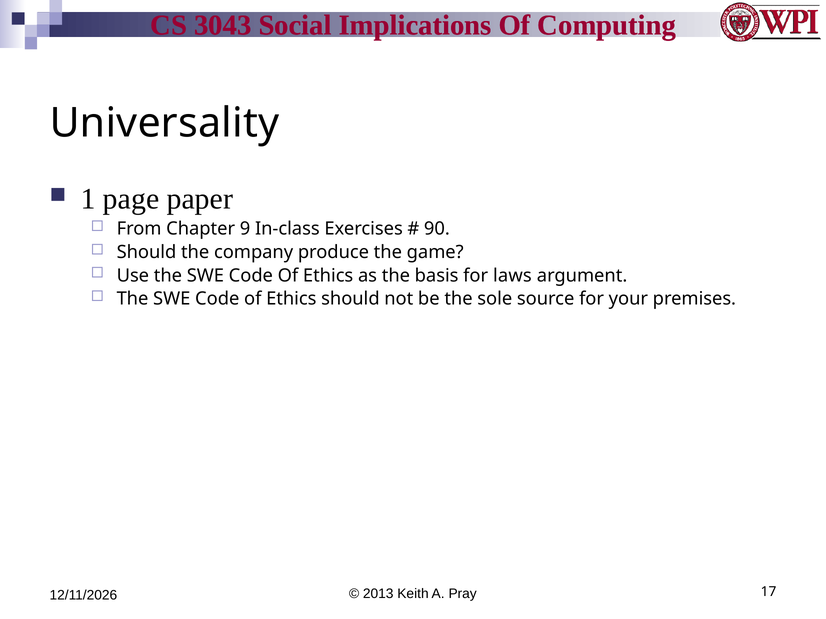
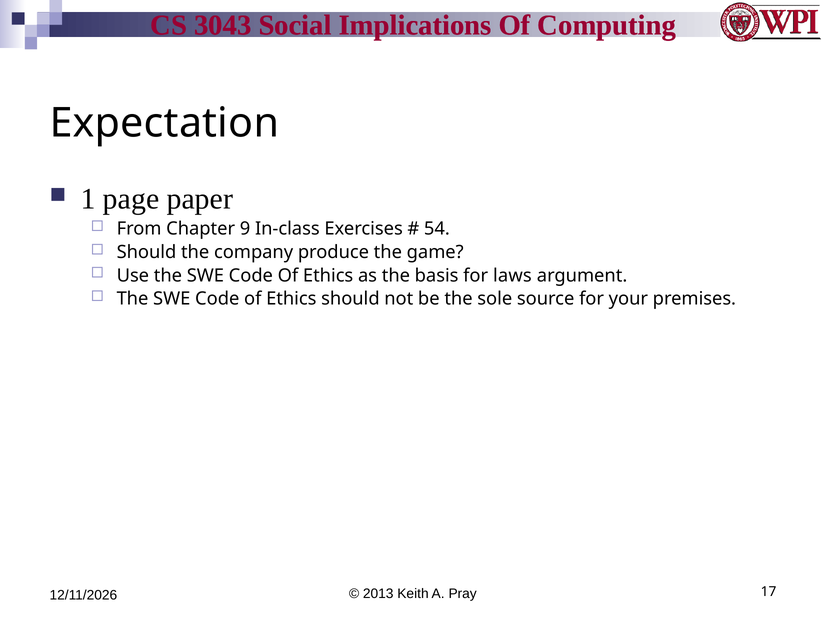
Universality: Universality -> Expectation
90: 90 -> 54
